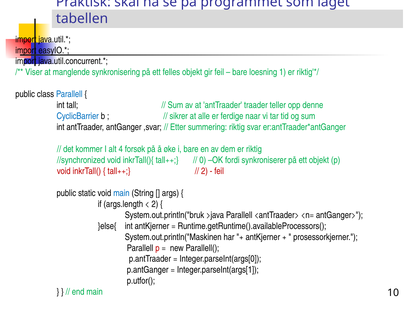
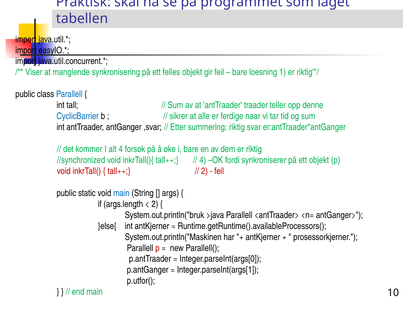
0 at (203, 160): 0 -> 4
